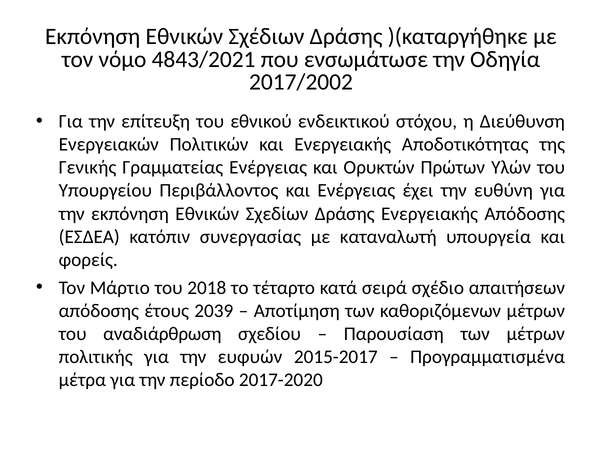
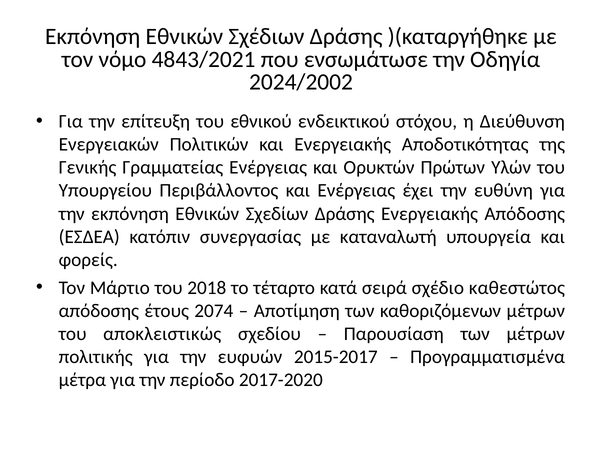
2017/2002: 2017/2002 -> 2024/2002
απαιτήσεων: απαιτήσεων -> καθεστώτος
2039: 2039 -> 2074
αναδιάρθρωση: αναδιάρθρωση -> αποκλειστικώς
